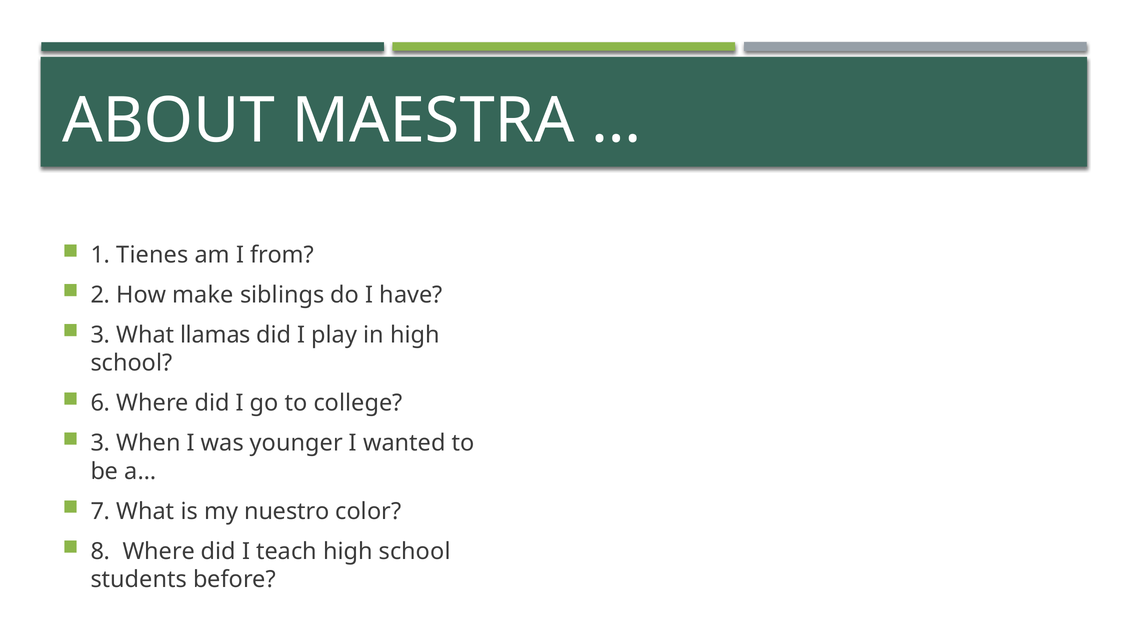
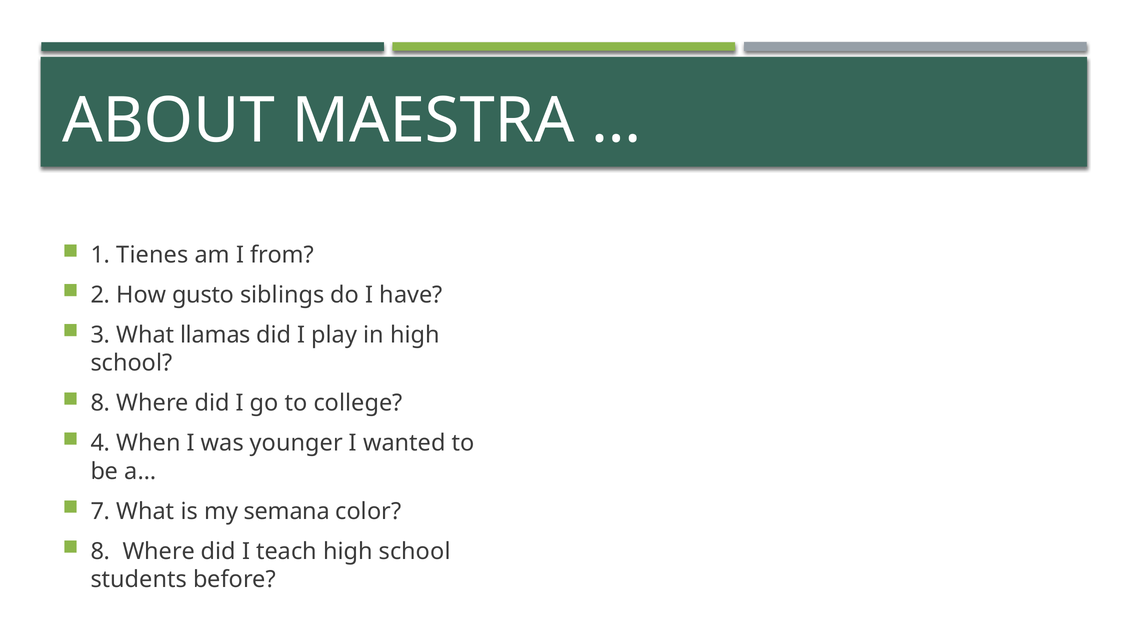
make: make -> gusto
6 at (100, 403): 6 -> 8
3 at (100, 443): 3 -> 4
nuestro: nuestro -> semana
